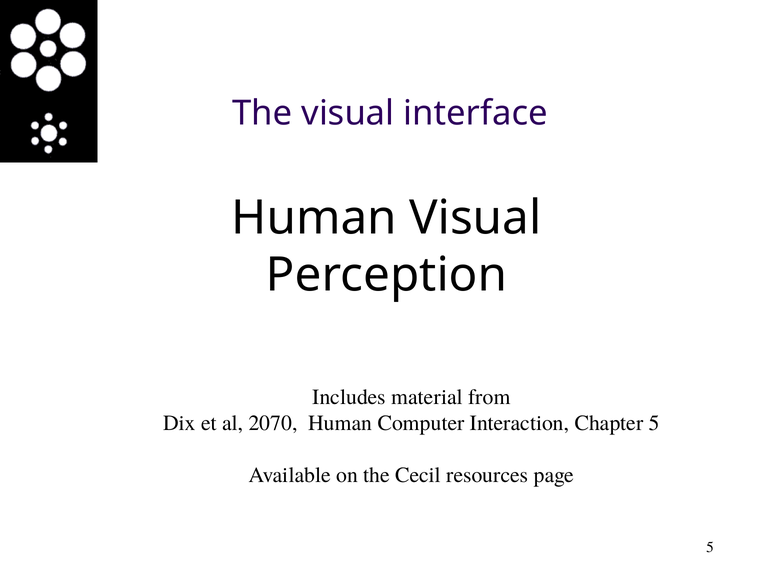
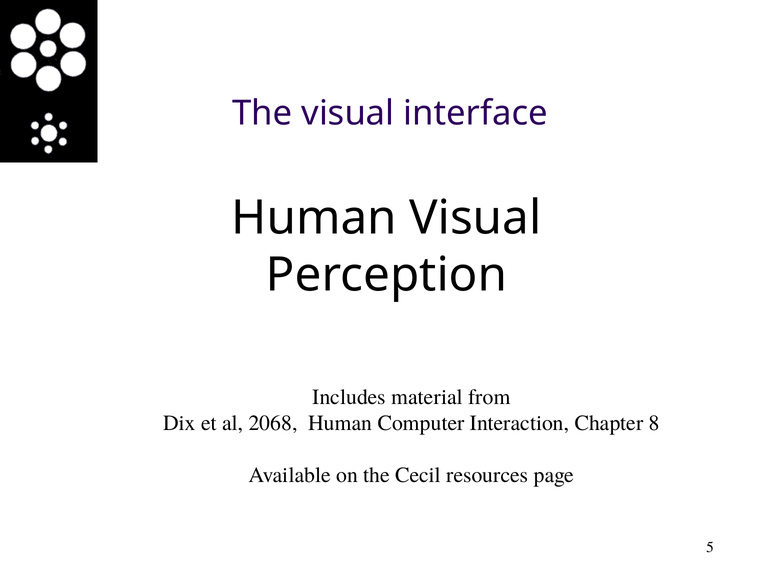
2070: 2070 -> 2068
Chapter 5: 5 -> 8
